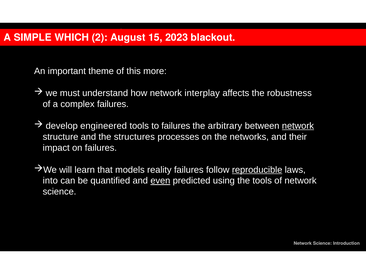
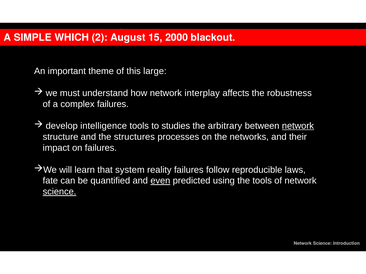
2023: 2023 -> 2000
more: more -> large
engineered: engineered -> intelligence
to failures: failures -> studies
models: models -> system
reproducible underline: present -> none
into: into -> fate
science at (59, 192) underline: none -> present
